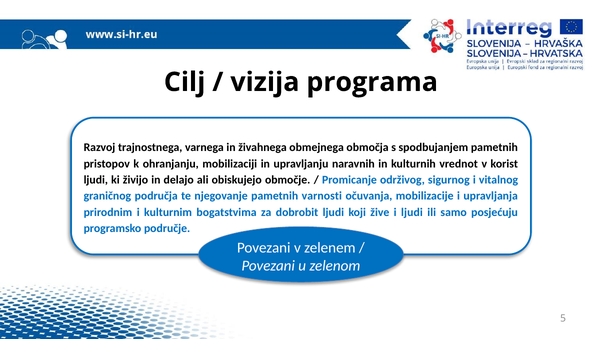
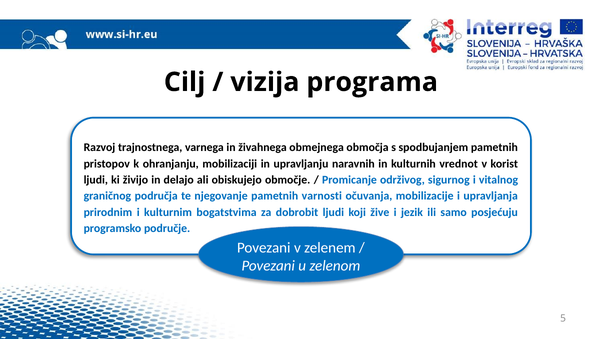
i ljudi: ljudi -> jezik
